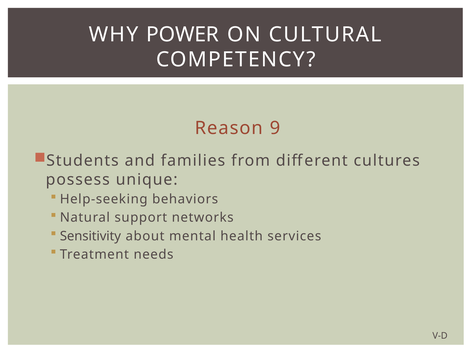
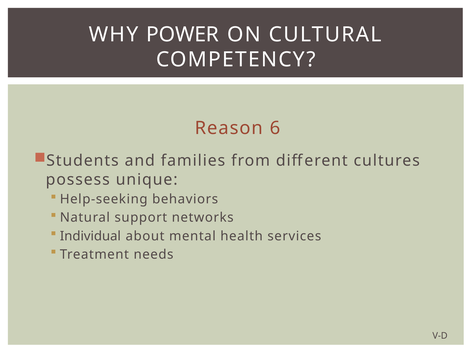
9: 9 -> 6
Sensitivity: Sensitivity -> Individual
